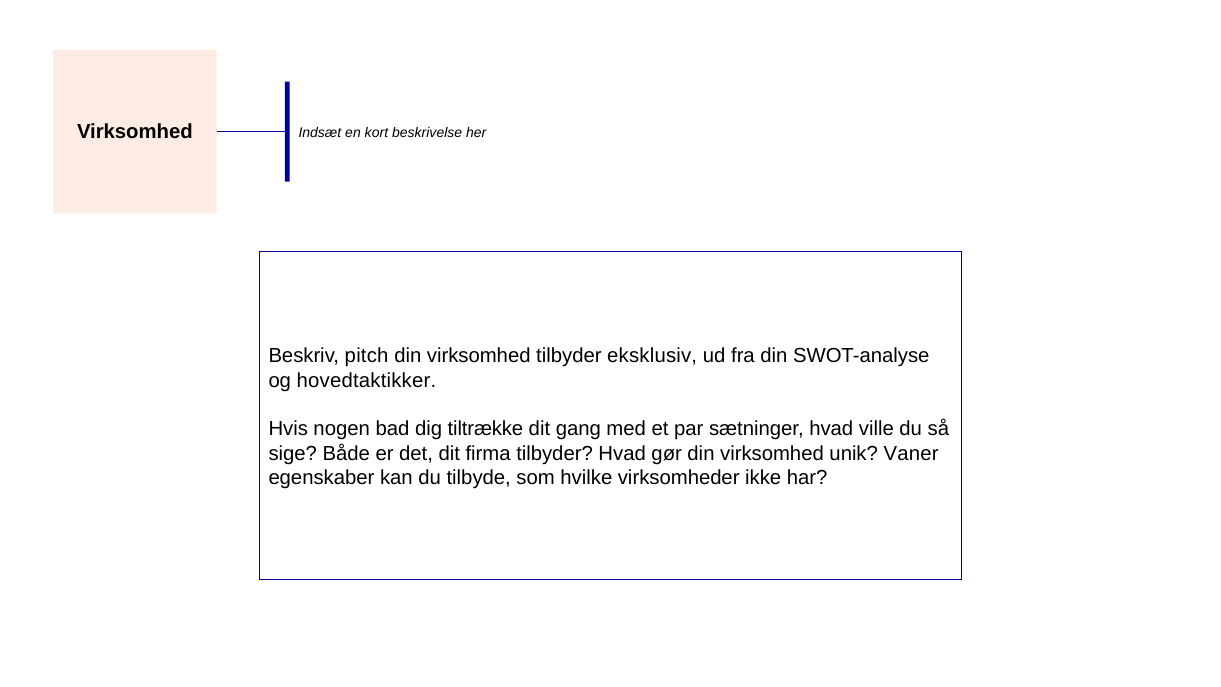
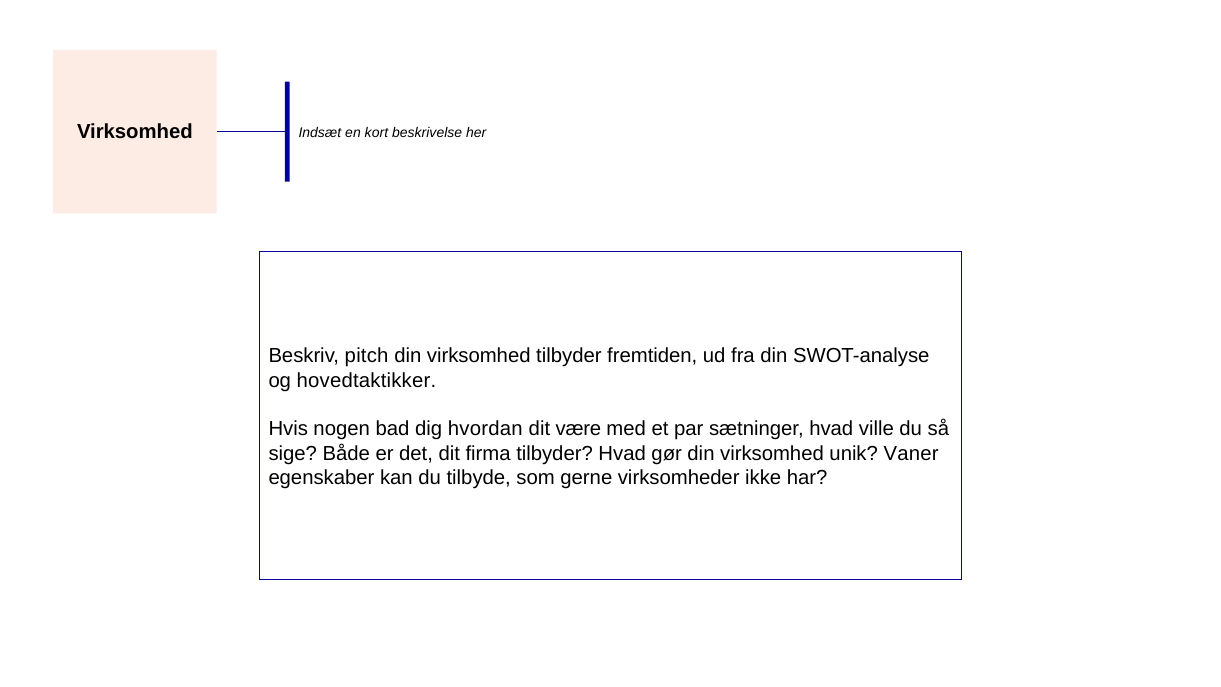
eksklusiv: eksklusiv -> fremtiden
tiltrække: tiltrække -> hvordan
gang: gang -> være
hvilke: hvilke -> gerne
